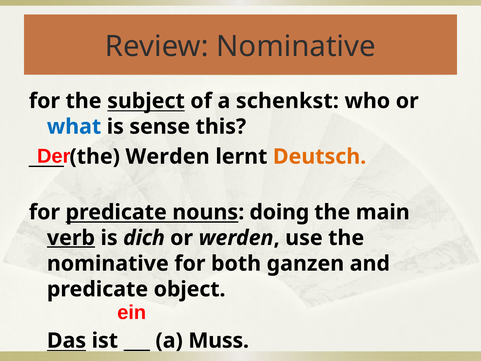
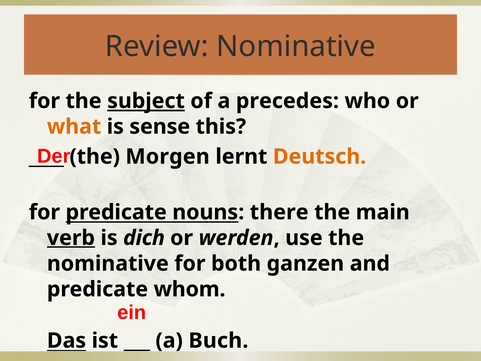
subject underline: none -> present
schenkst: schenkst -> precedes
what colour: blue -> orange
the Werden: Werden -> Morgen
doing: doing -> there
object: object -> whom
Muss: Muss -> Buch
